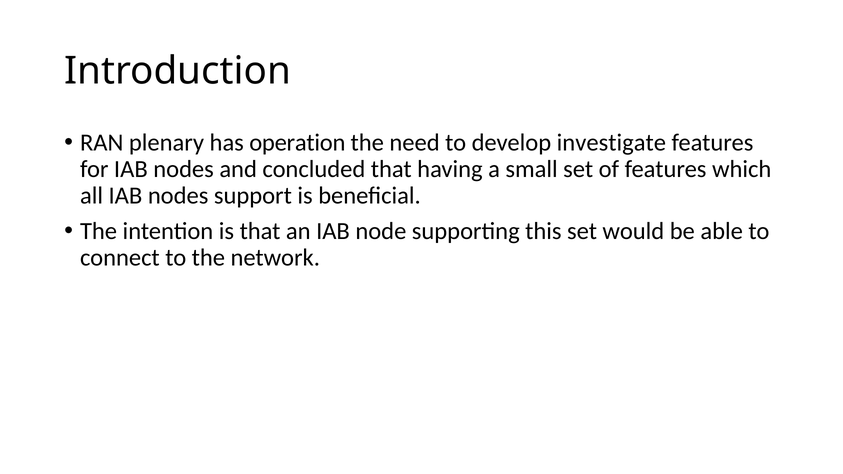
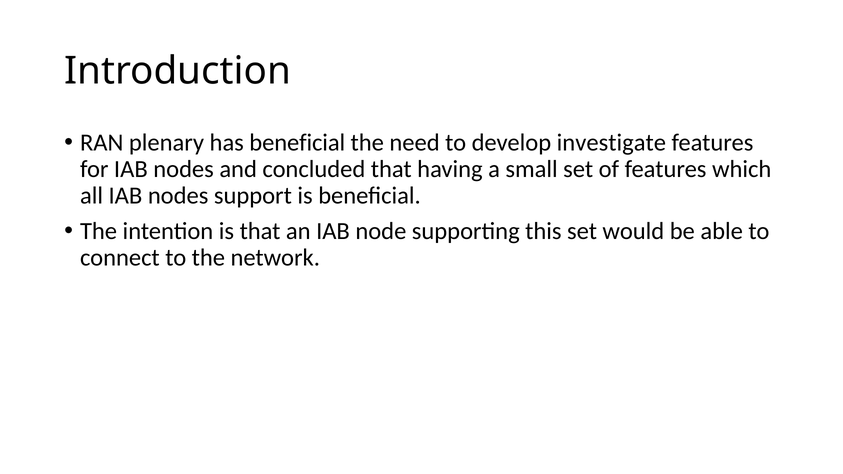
has operation: operation -> beneficial
